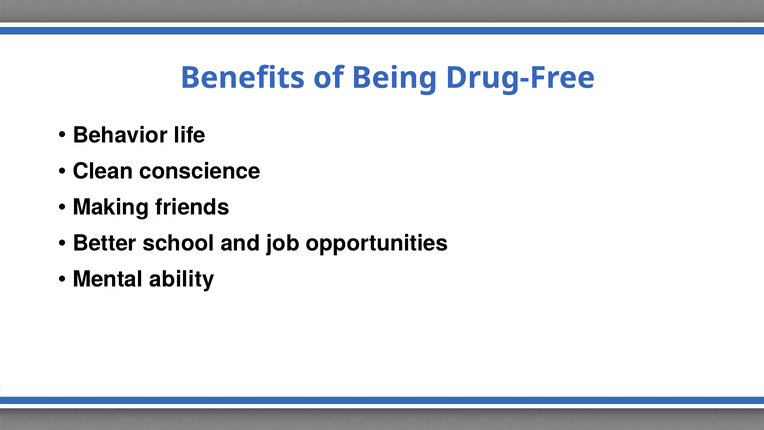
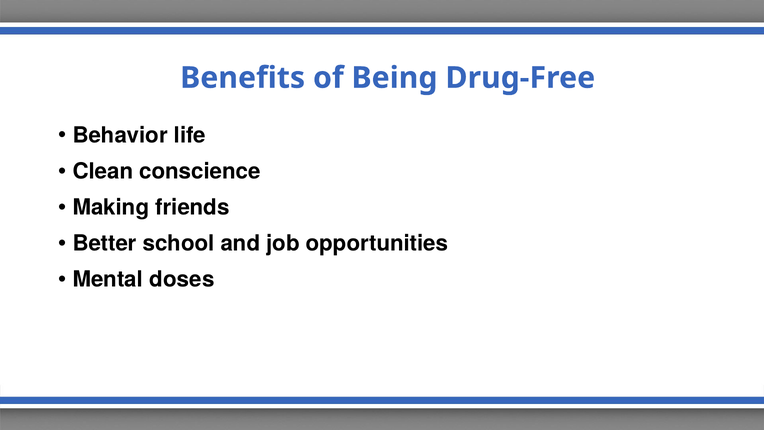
ability: ability -> doses
